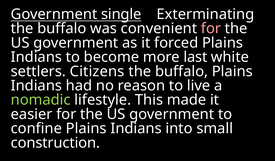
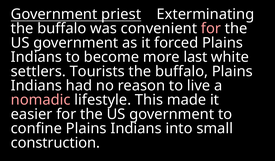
single: single -> priest
Citizens: Citizens -> Tourists
nomadic colour: light green -> pink
